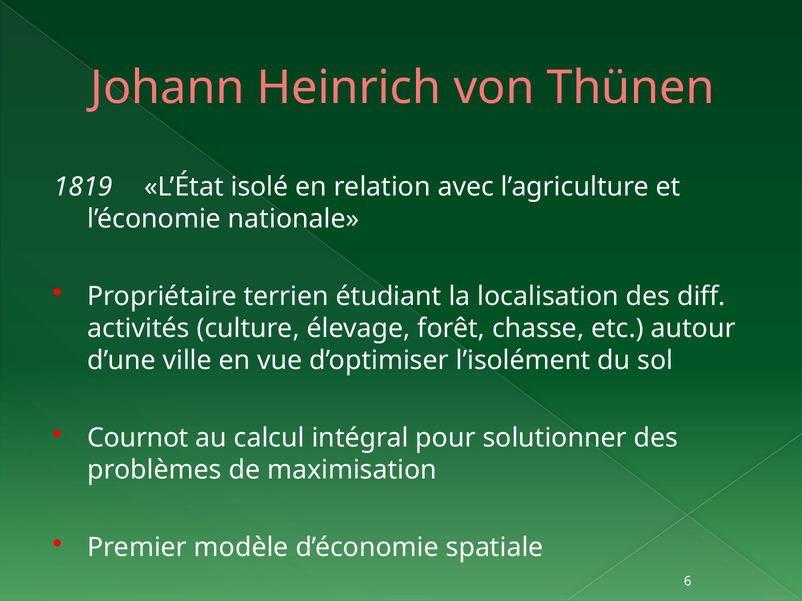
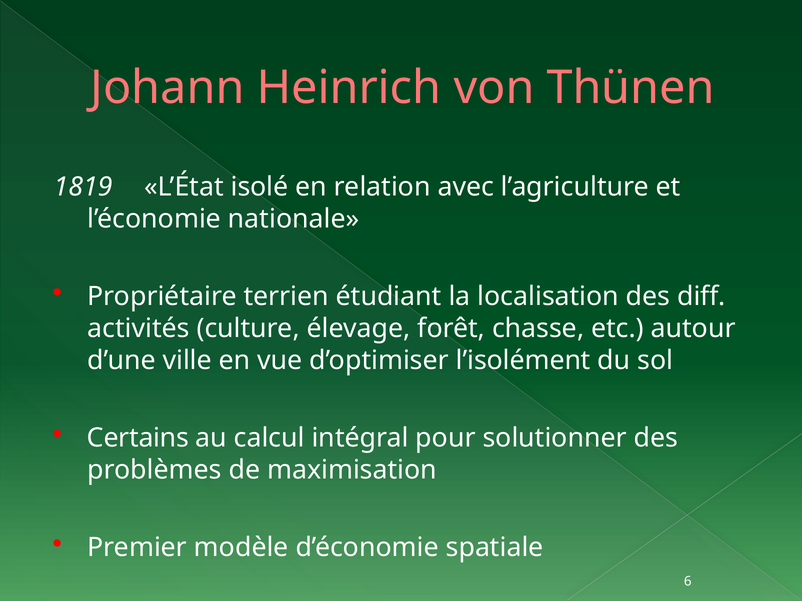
Cournot: Cournot -> Certains
